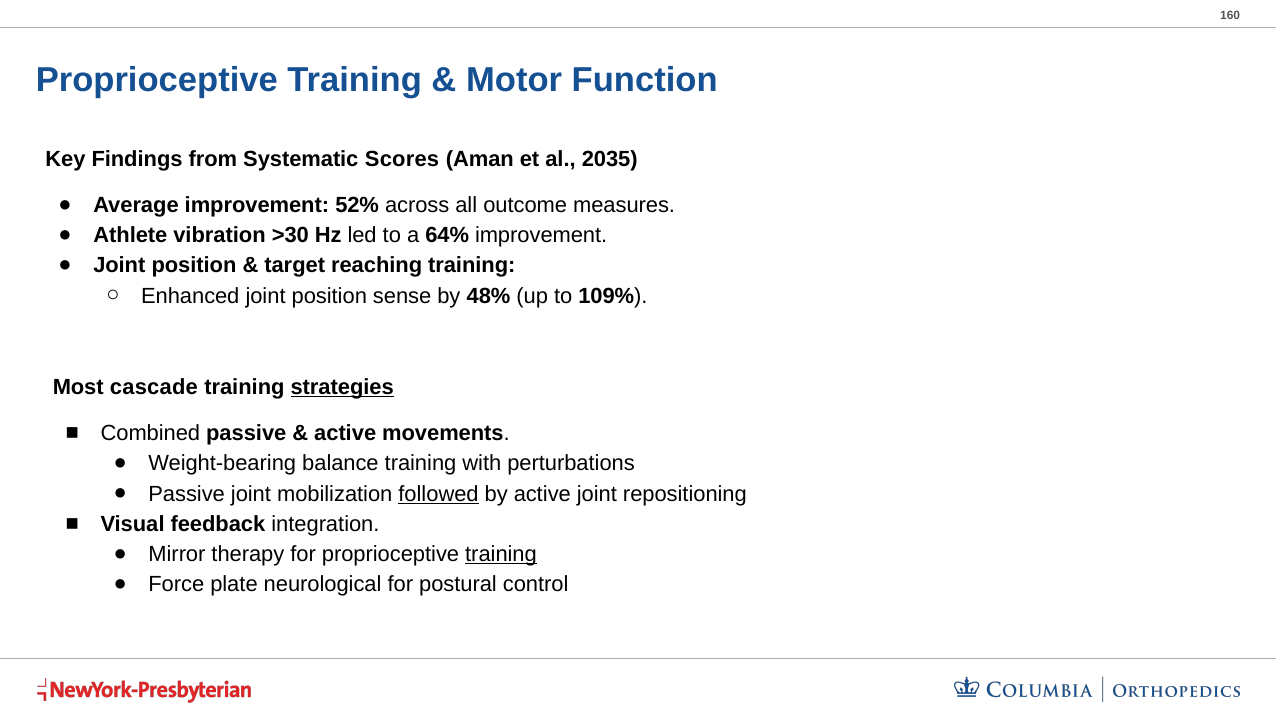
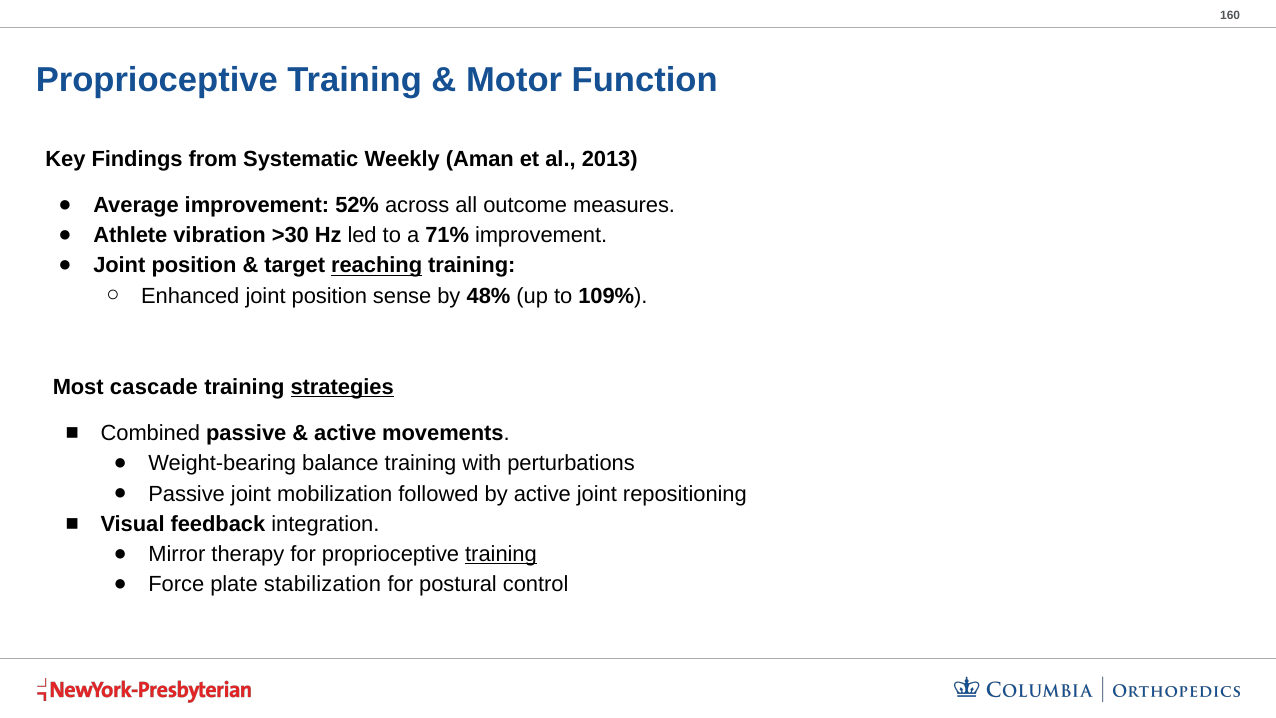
Scores: Scores -> Weekly
2035: 2035 -> 2013
64%: 64% -> 71%
reaching underline: none -> present
followed underline: present -> none
neurological: neurological -> stabilization
